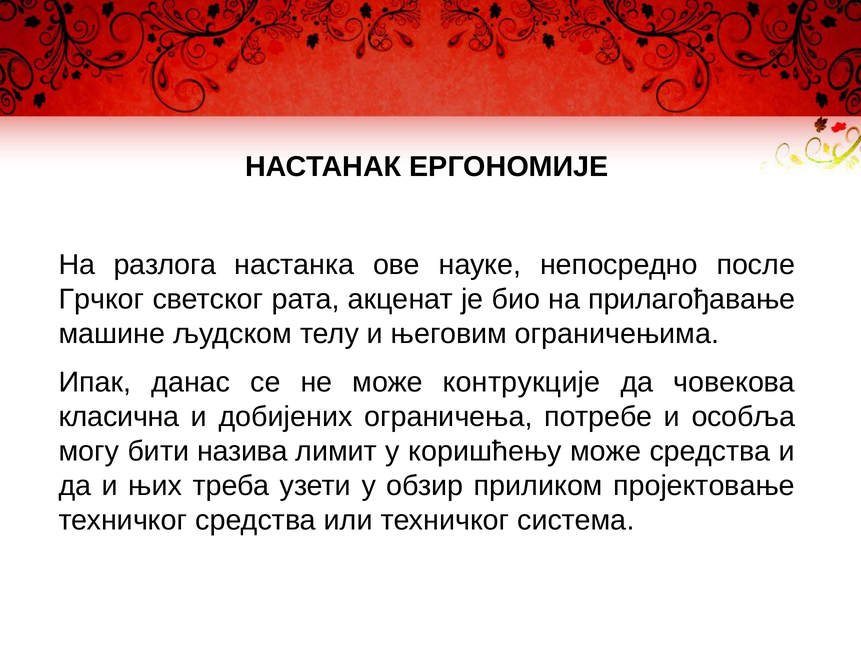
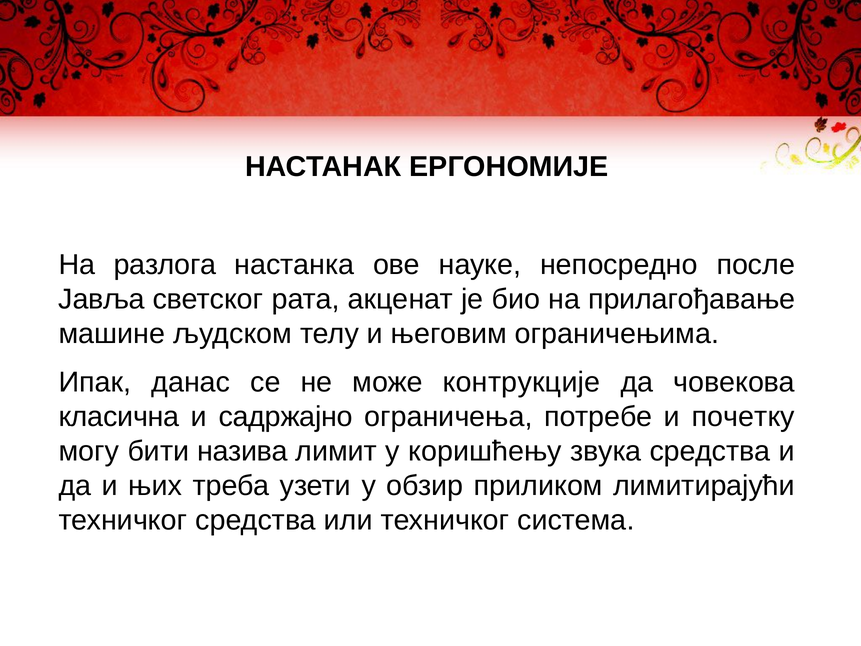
Грчког: Грчког -> Јавља
добијених: добијених -> садржајно
особља: особља -> почетку
коришћењу може: може -> звука
пројектовање: пројектовање -> лимитирајући
